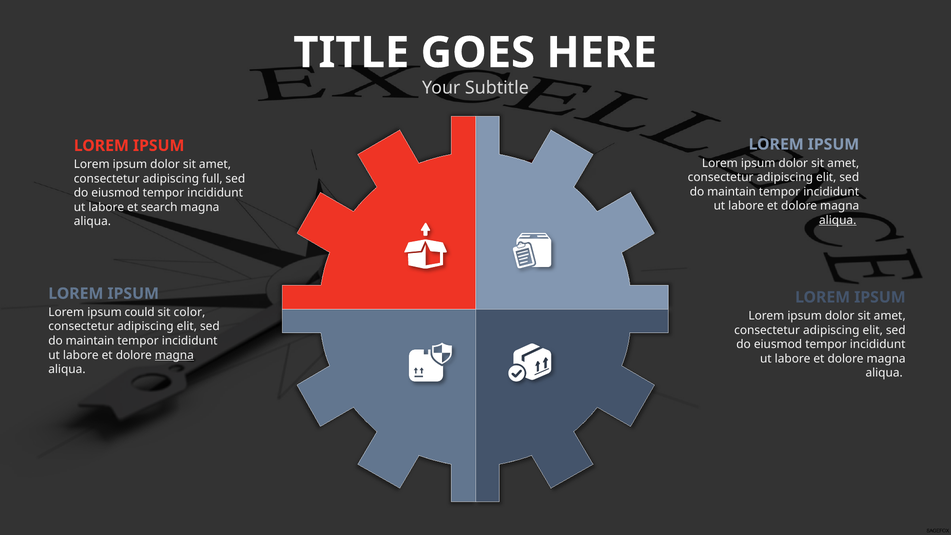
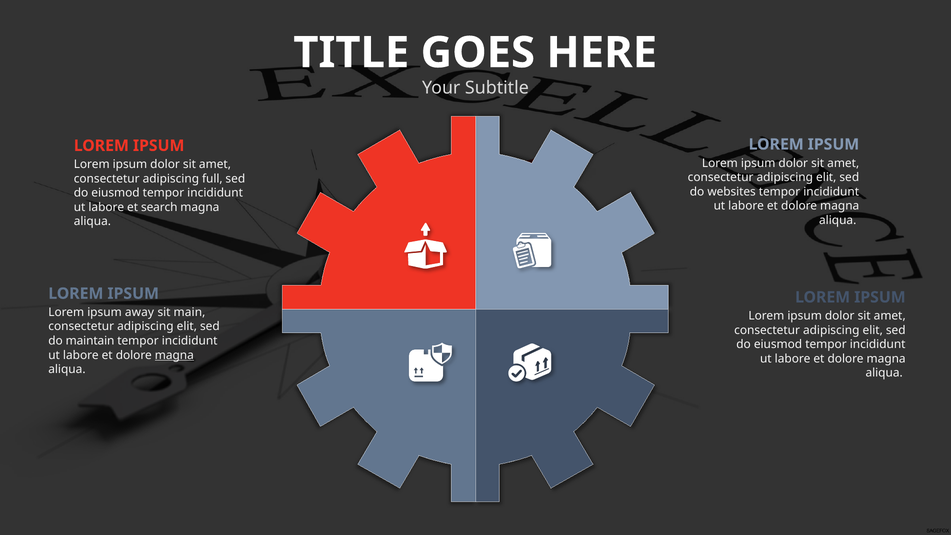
maintain at (732, 192): maintain -> websites
aliqua at (838, 220) underline: present -> none
could: could -> away
color: color -> main
